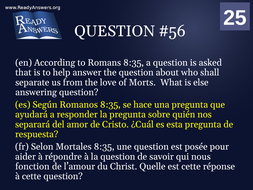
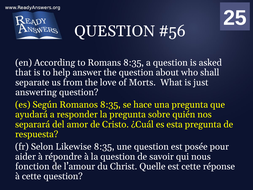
else: else -> just
Mortales: Mortales -> Likewise
